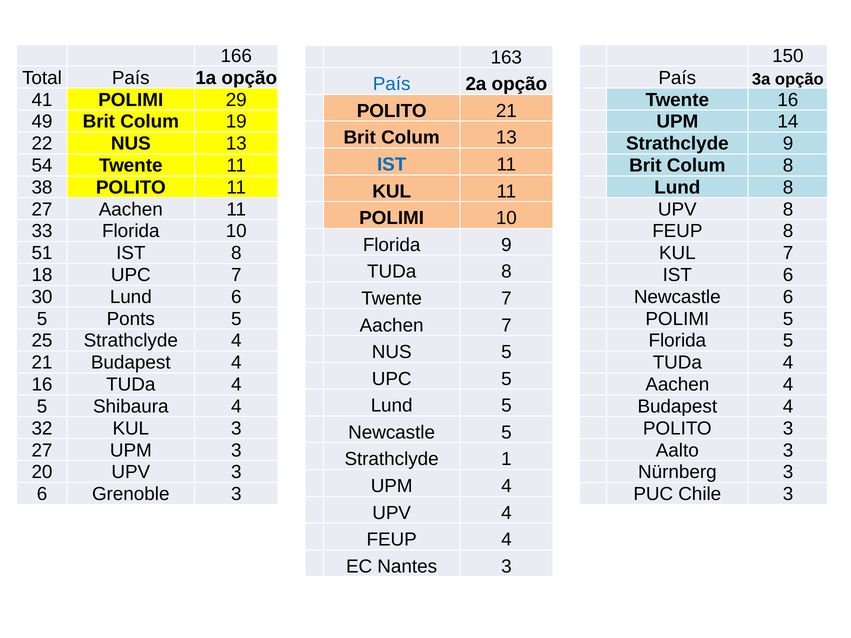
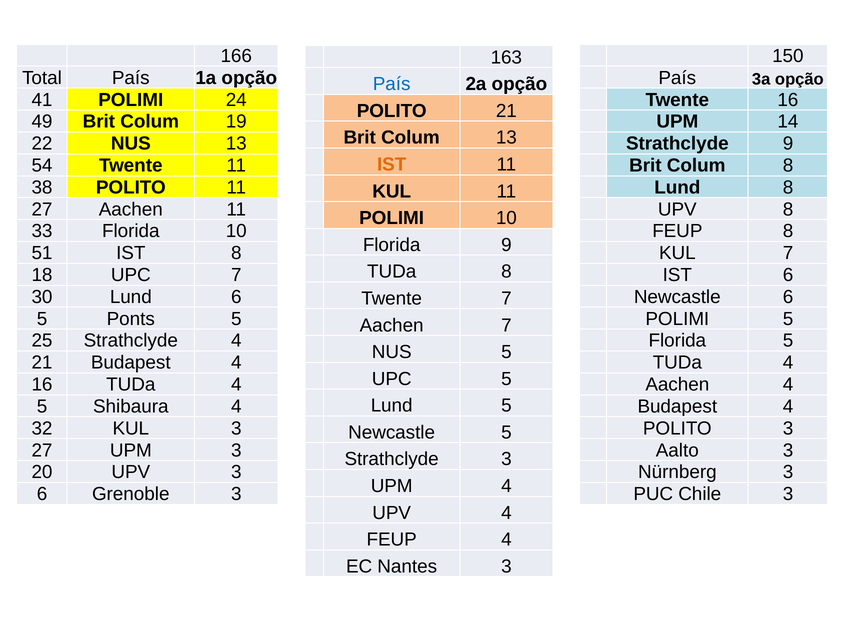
29: 29 -> 24
IST at (392, 165) colour: blue -> orange
Strathclyde 1: 1 -> 3
